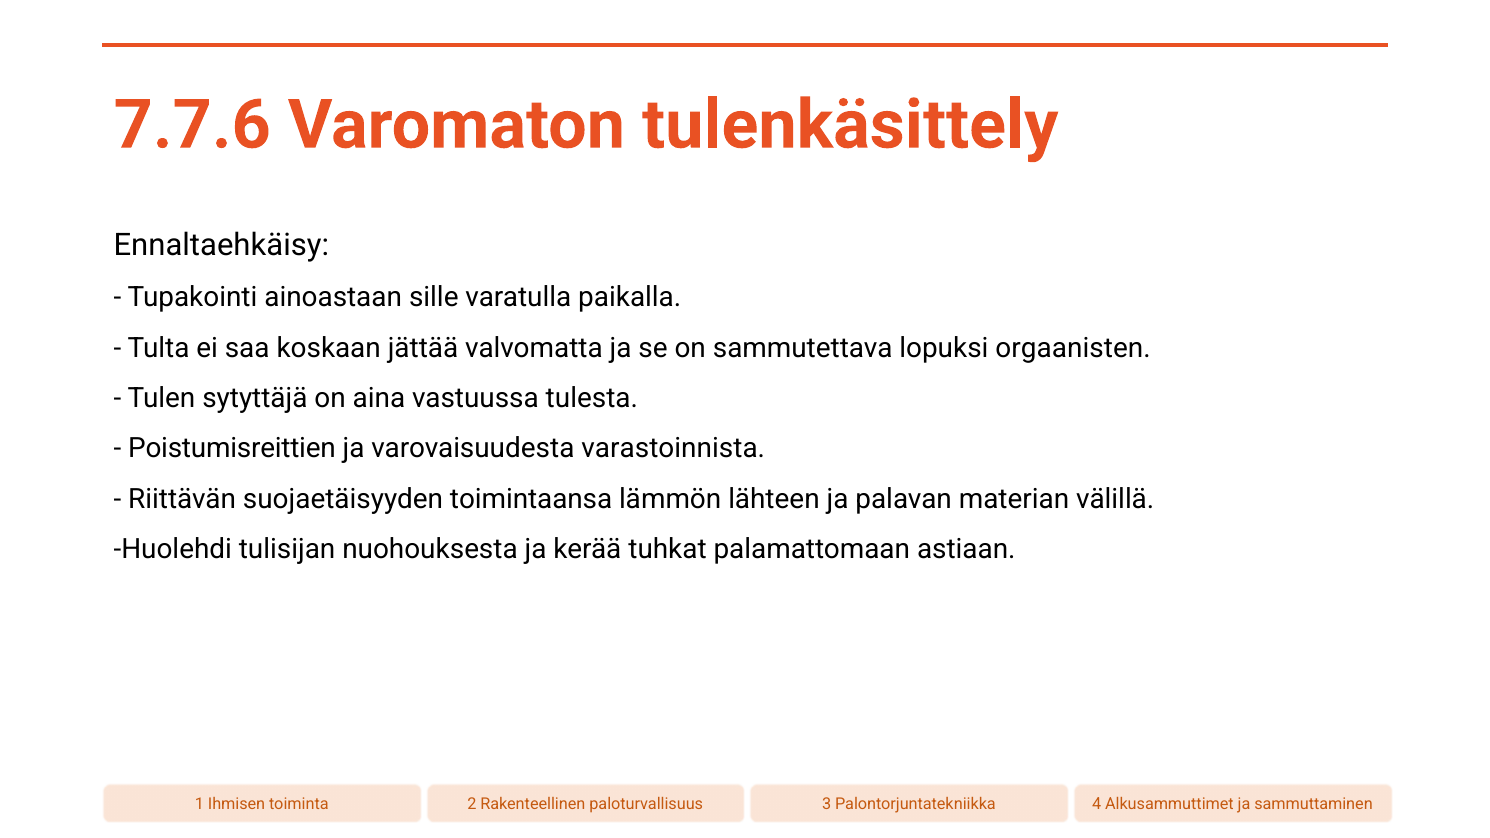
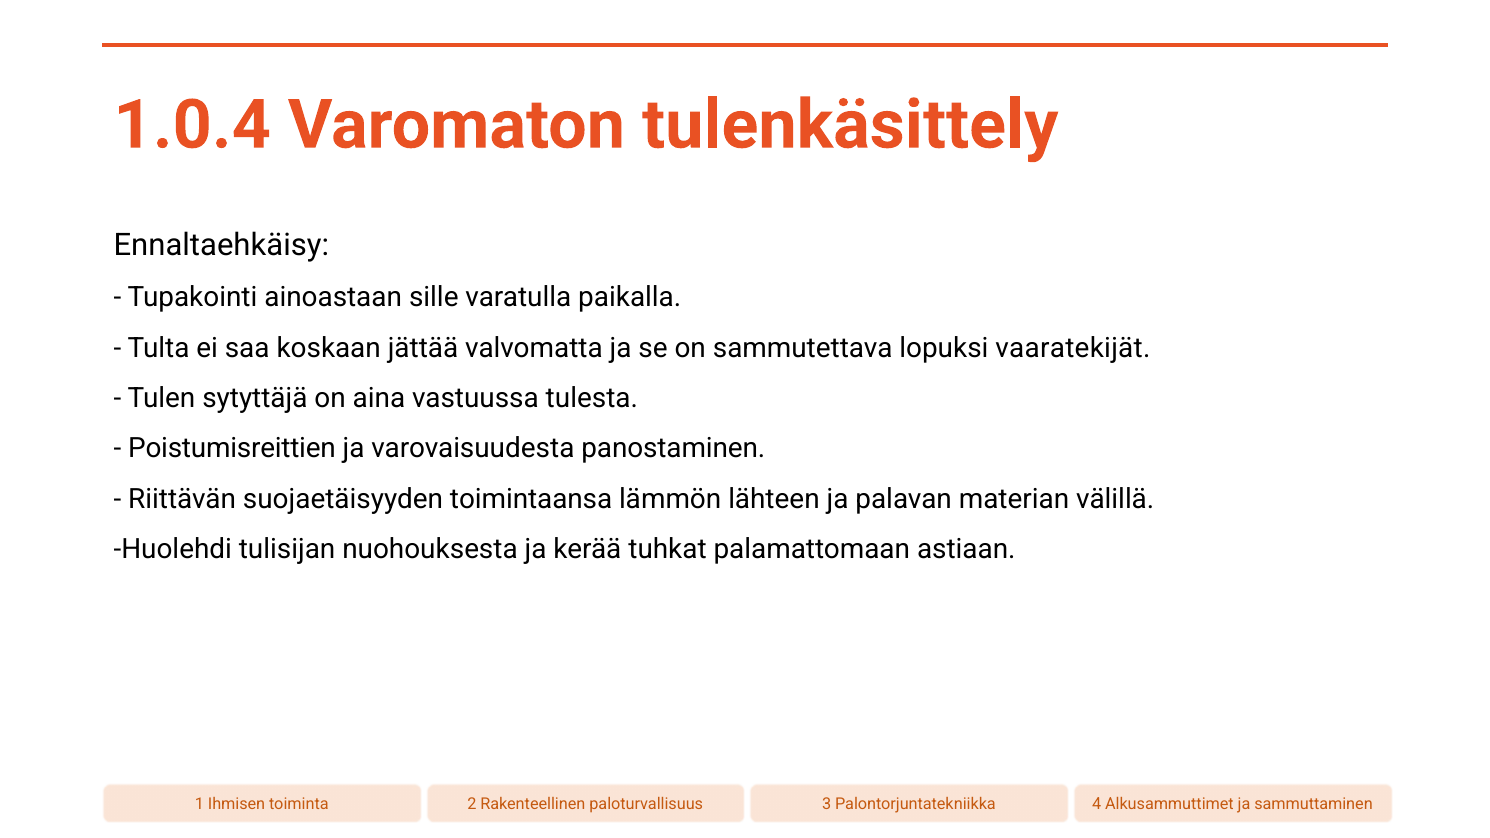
7.7.6: 7.7.6 -> 1.0.4
orgaanisten: orgaanisten -> vaaratekijät
varastoinnista: varastoinnista -> panostaminen
